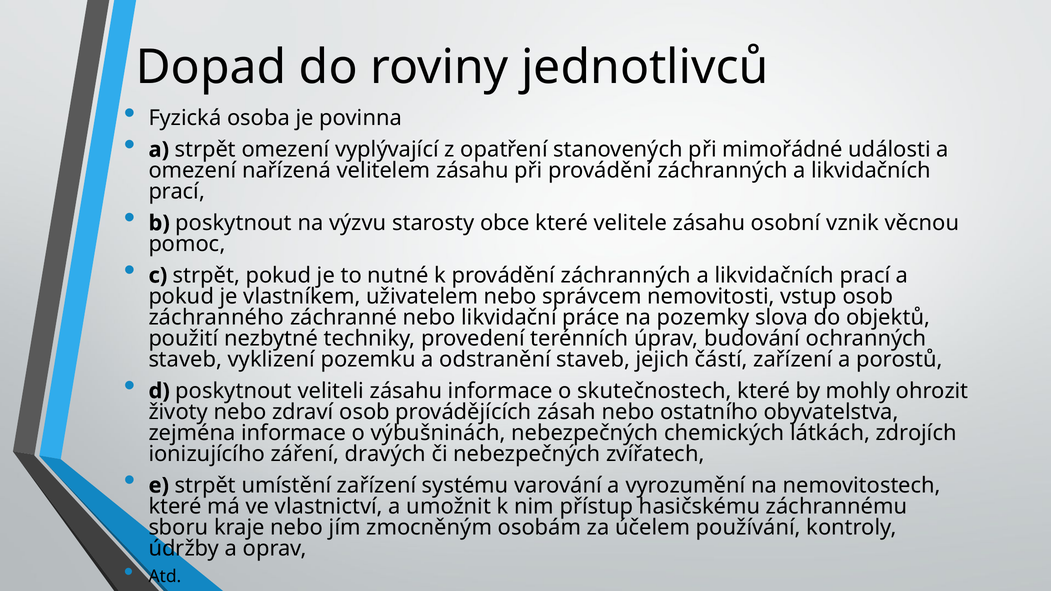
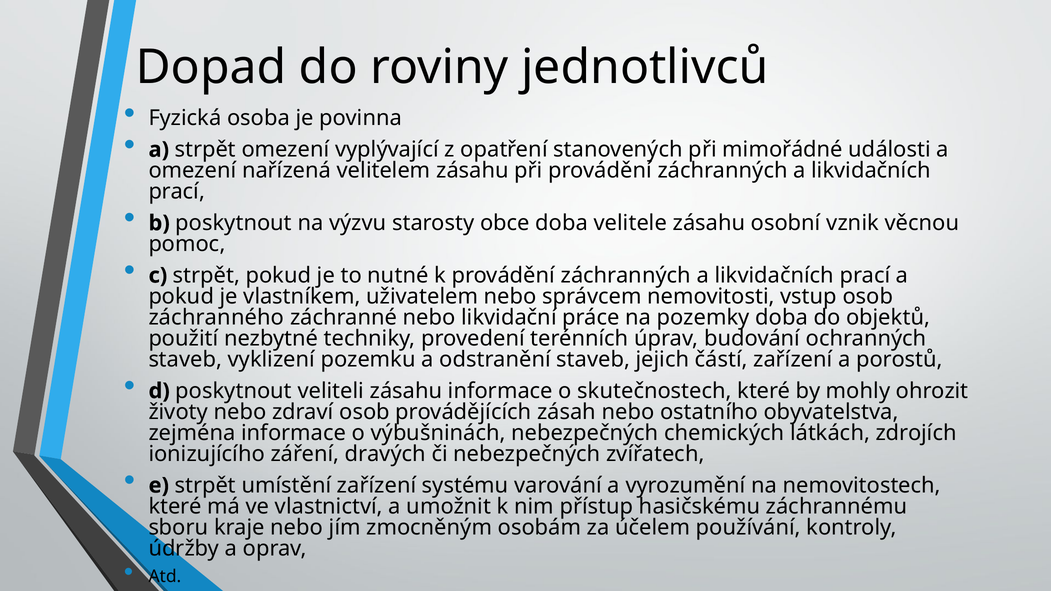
obce které: které -> doba
pozemky slova: slova -> doba
